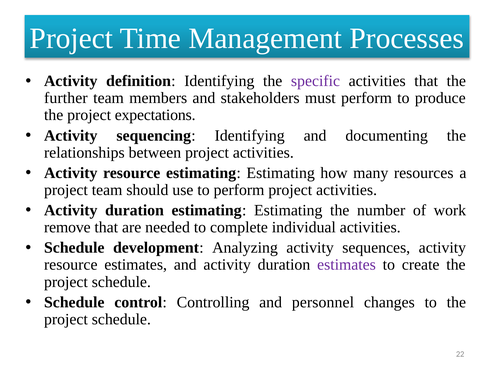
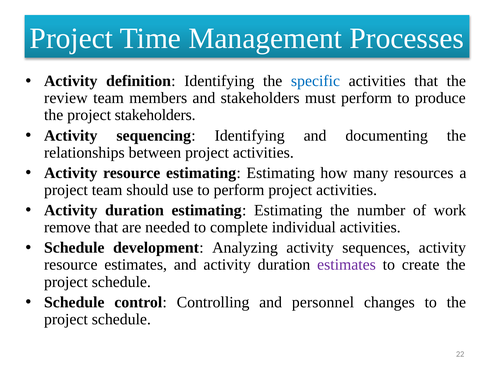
specific colour: purple -> blue
further: further -> review
project expectations: expectations -> stakeholders
